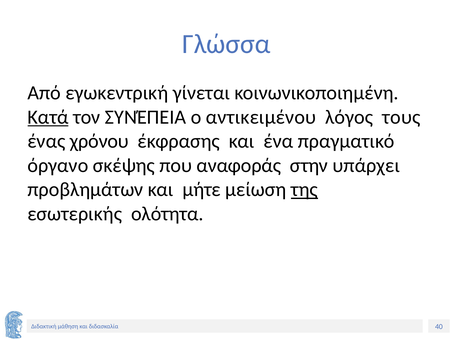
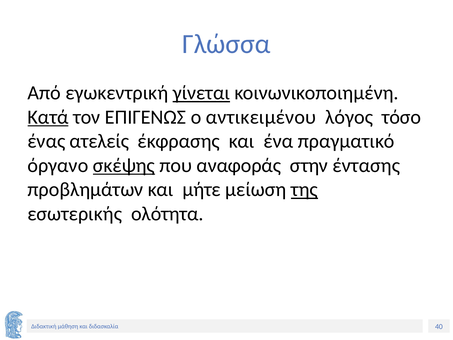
γίνεται underline: none -> present
ΣΥΝΈΠΕΙΑ: ΣΥΝΈΠΕΙΑ -> ΕΠΙΓΕΝΏΣ
τους: τους -> τόσο
χρόνου: χρόνου -> ατελείς
σκέψης underline: none -> present
υπάρχει: υπάρχει -> έντασης
